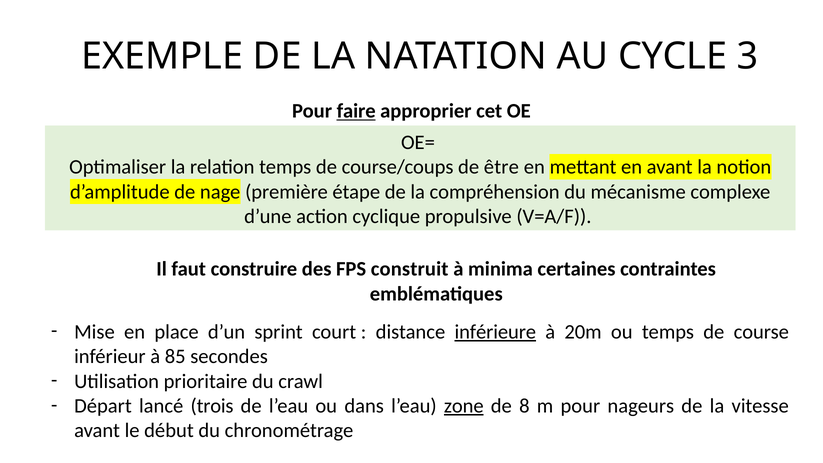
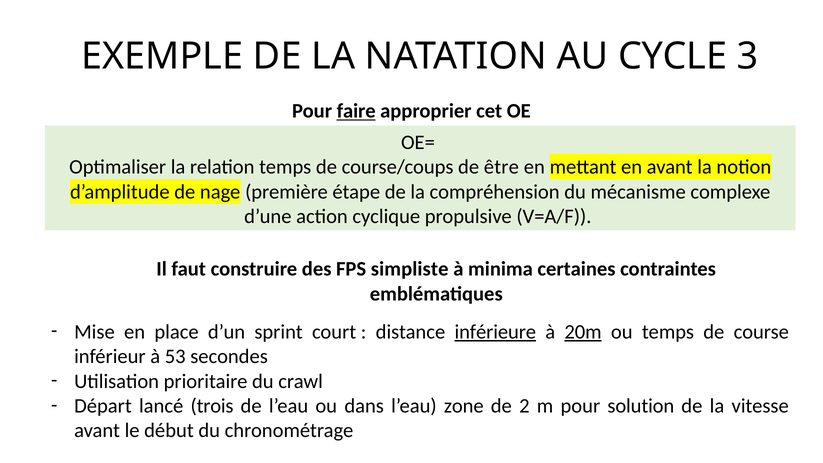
construit: construit -> simpliste
20m underline: none -> present
85: 85 -> 53
zone underline: present -> none
8: 8 -> 2
nageurs: nageurs -> solution
